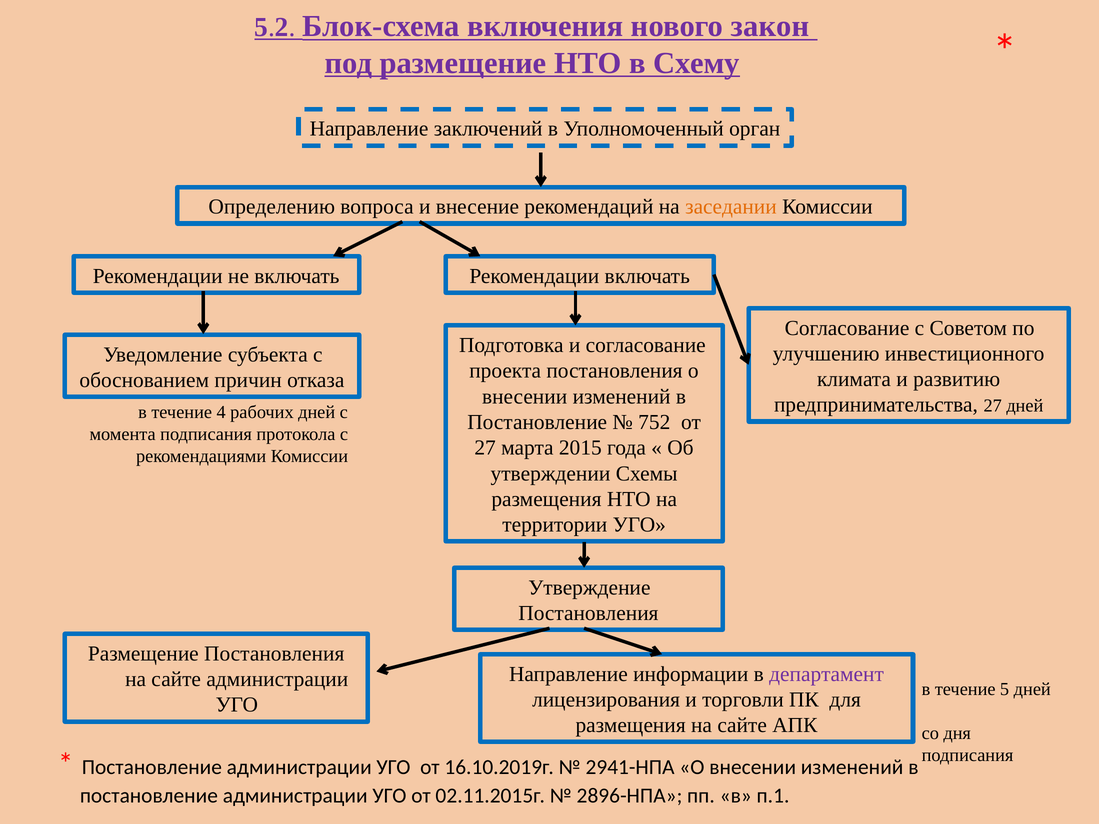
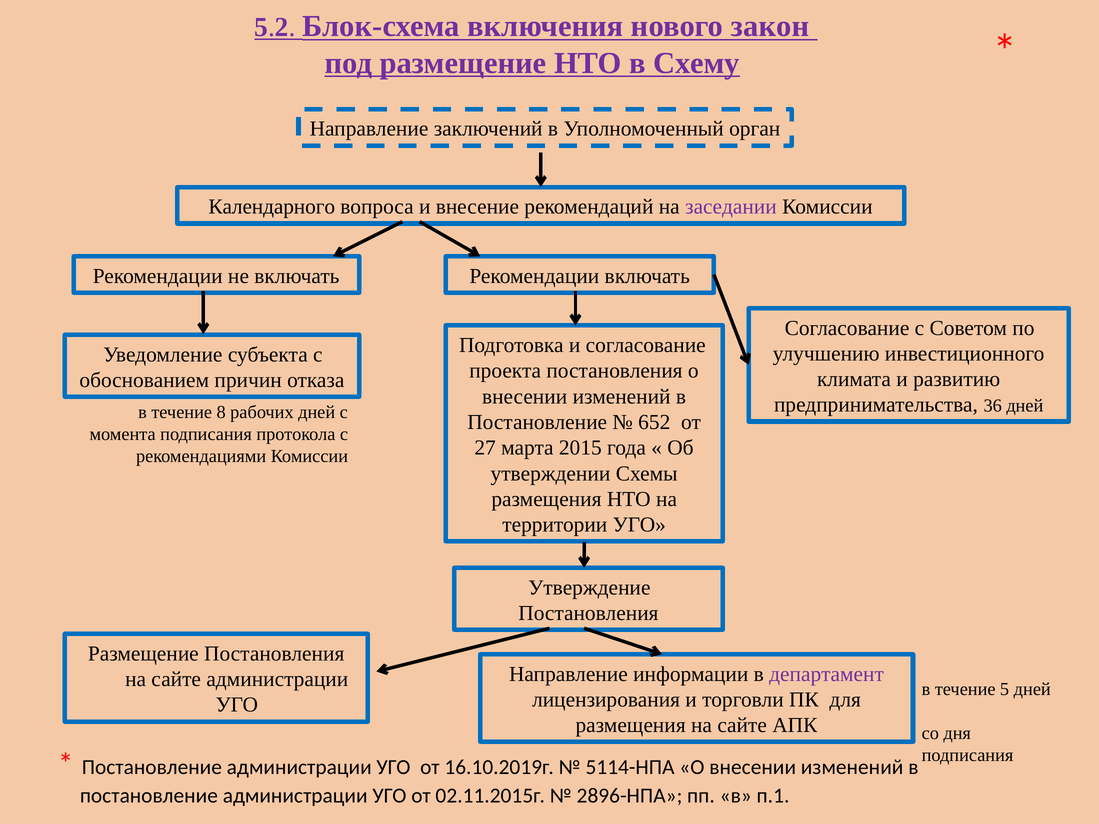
Определению: Определению -> Календарного
заседании colour: orange -> purple
предпринимательства 27: 27 -> 36
4: 4 -> 8
752: 752 -> 652
2941-НПА: 2941-НПА -> 5114-НПА
